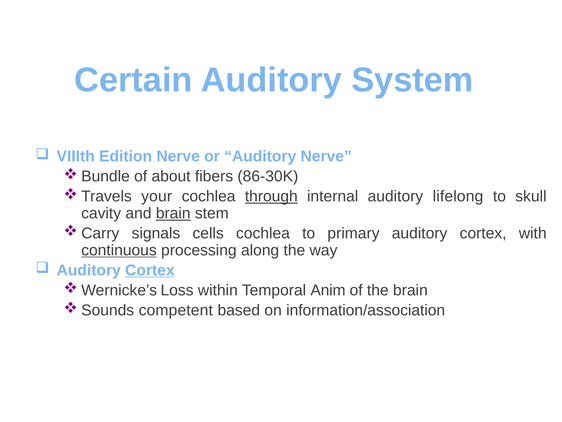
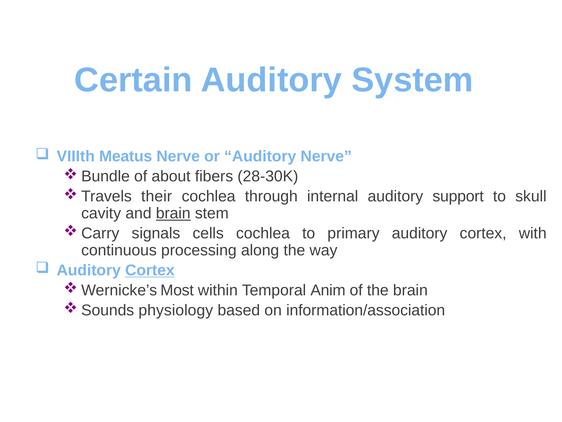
Edition: Edition -> Meatus
86-30K: 86-30K -> 28-30K
your: your -> their
through underline: present -> none
lifelong: lifelong -> support
continuous underline: present -> none
Loss: Loss -> Most
competent: competent -> physiology
